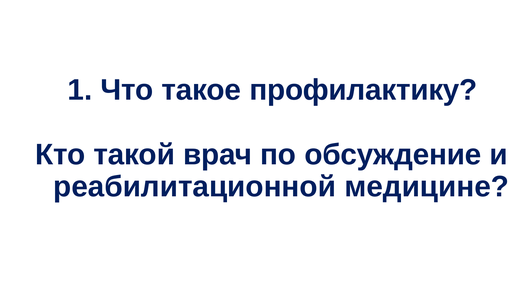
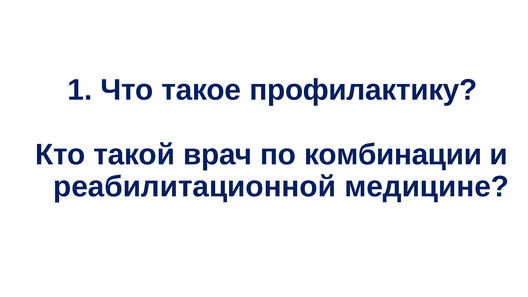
обсуждение: обсуждение -> комбинации
